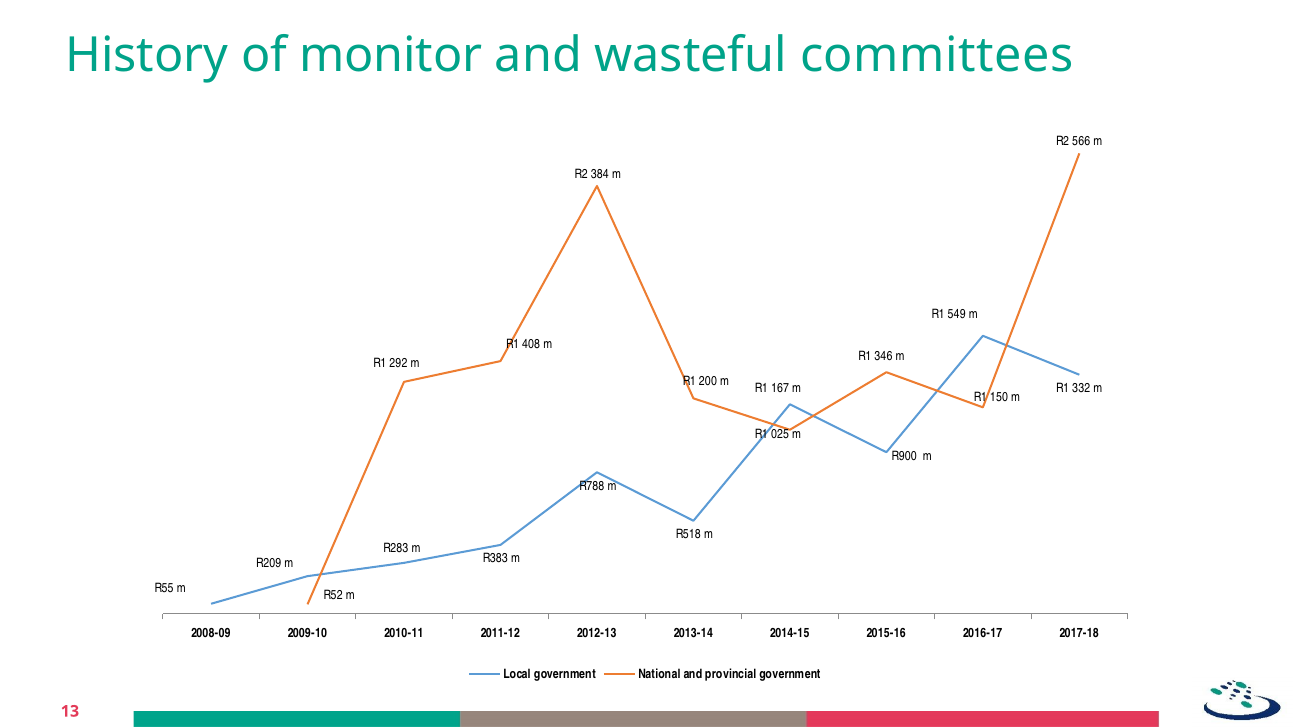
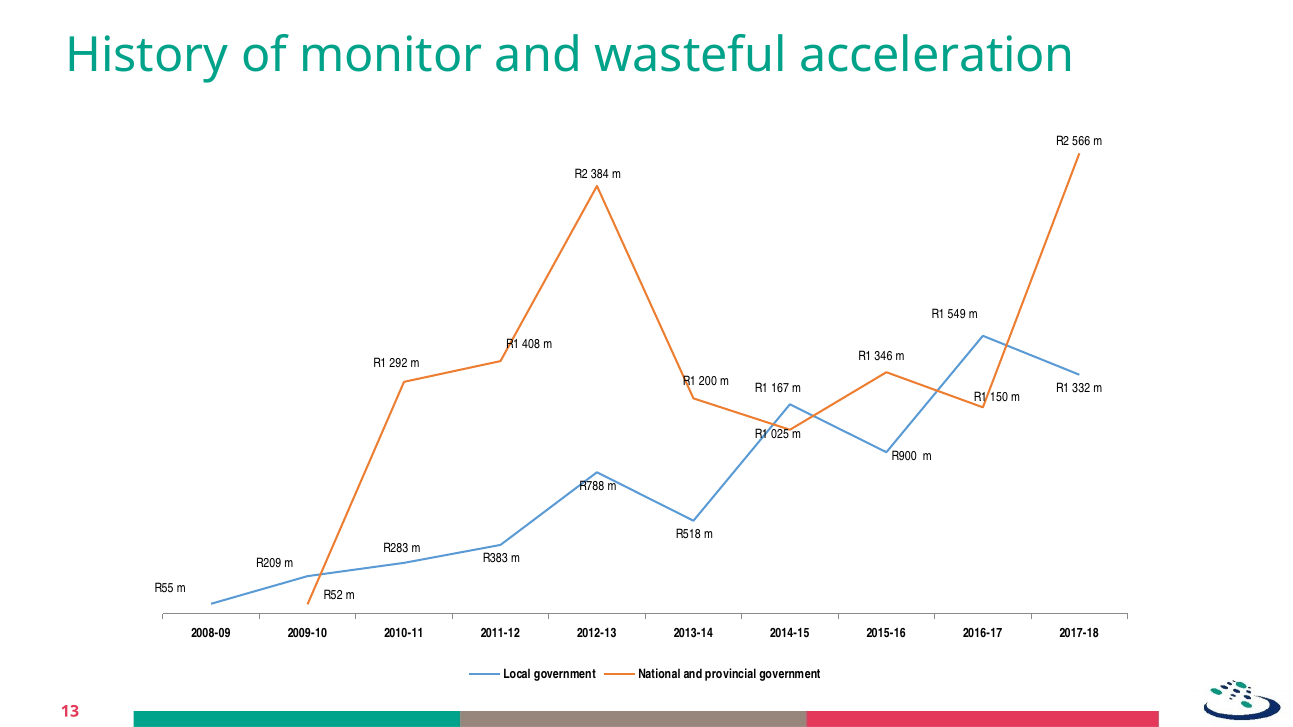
committees: committees -> acceleration
